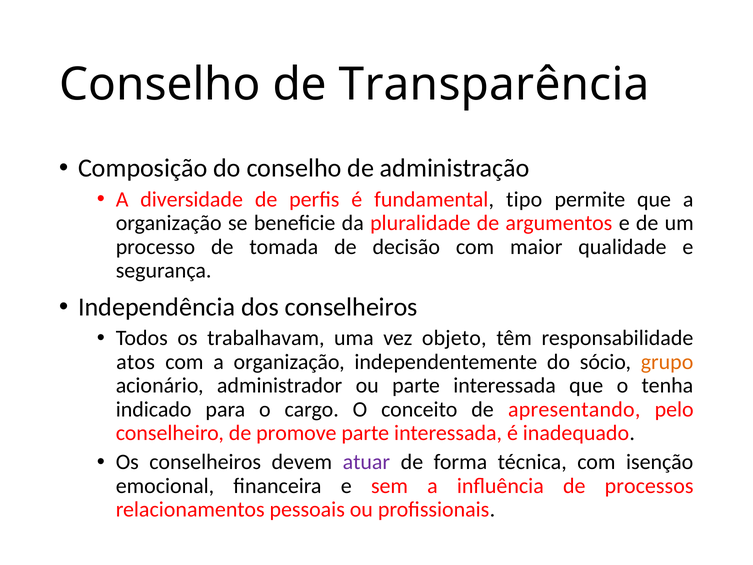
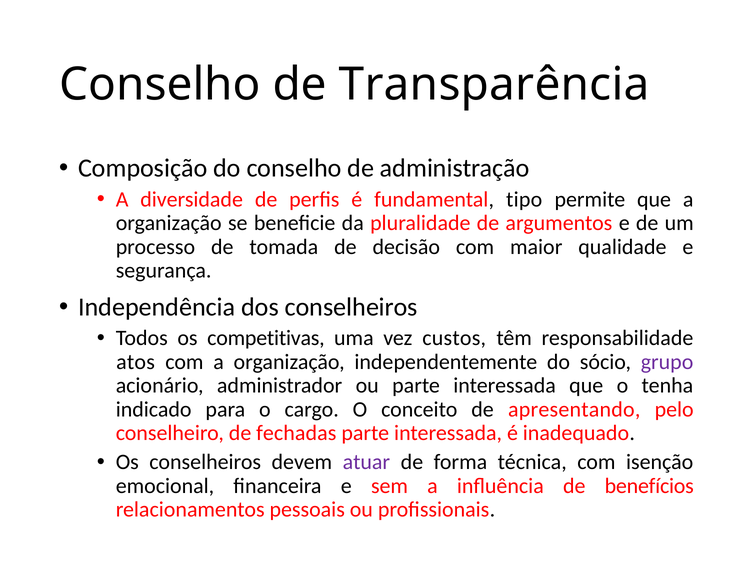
trabalhavam: trabalhavam -> competitivas
objeto: objeto -> custos
grupo colour: orange -> purple
promove: promove -> fechadas
processos: processos -> benefícios
